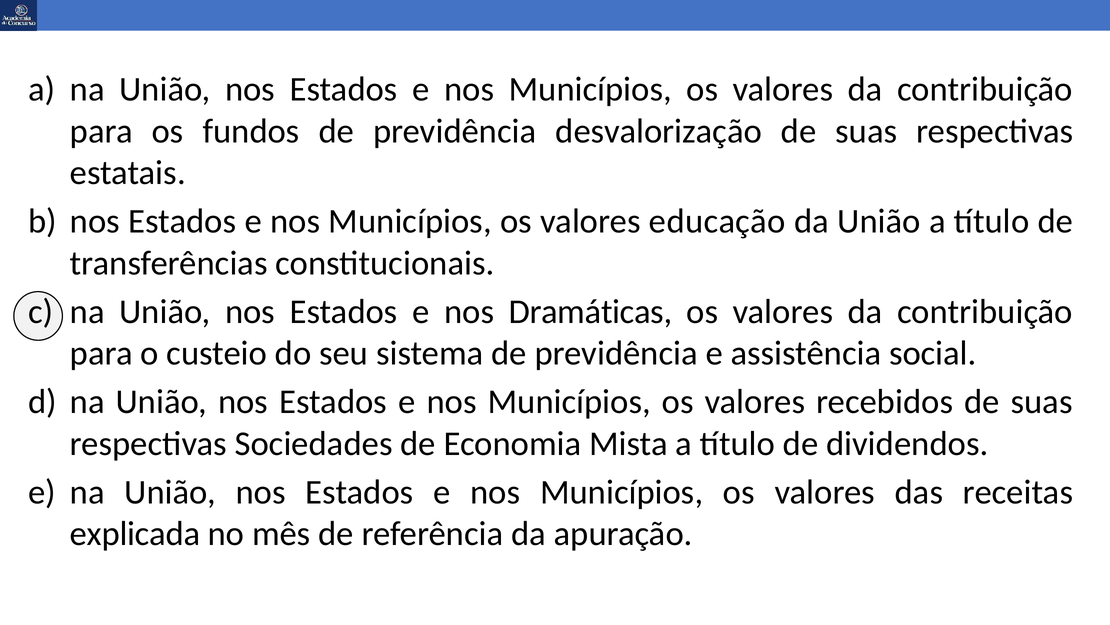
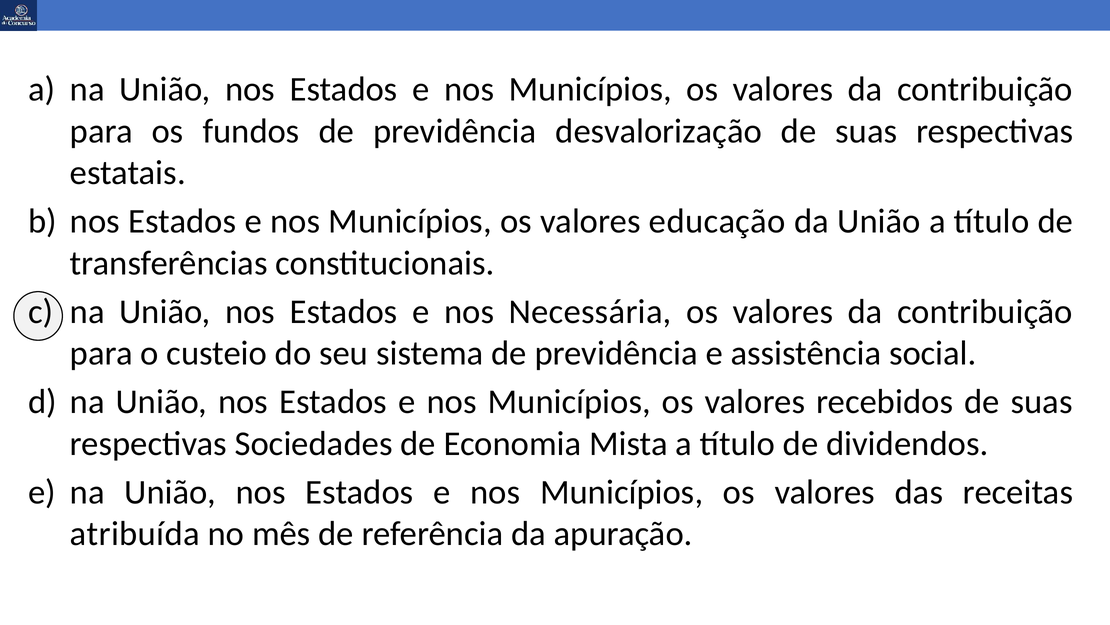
Dramáticas: Dramáticas -> Necessária
explicada: explicada -> atribuída
